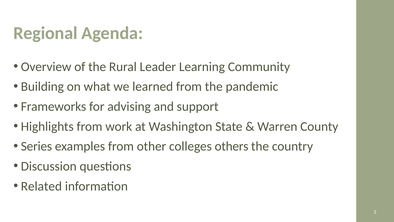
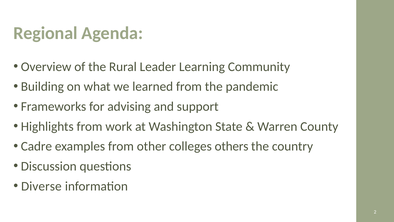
Series: Series -> Cadre
Related: Related -> Diverse
